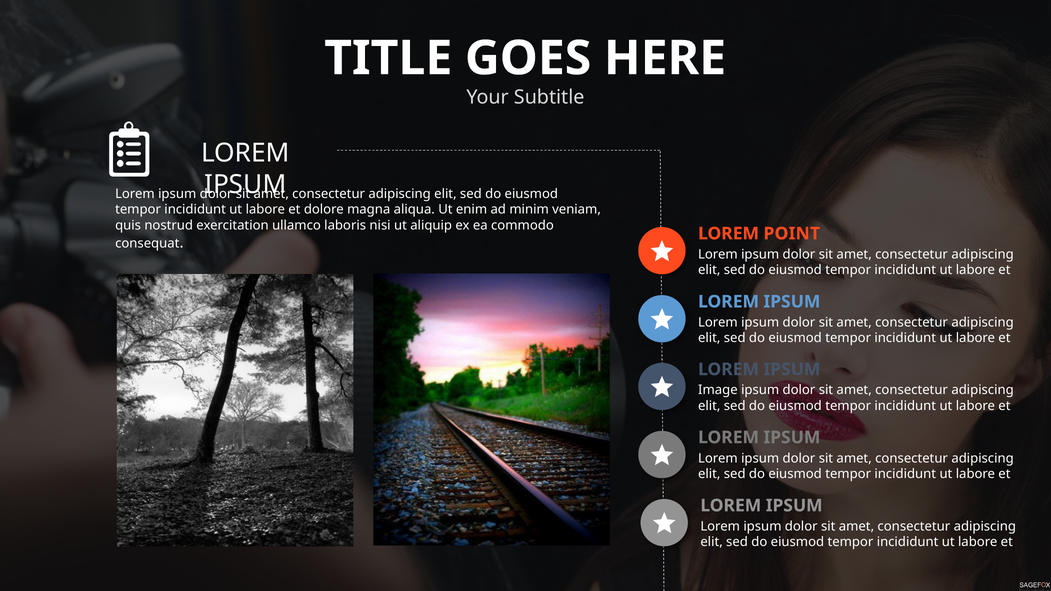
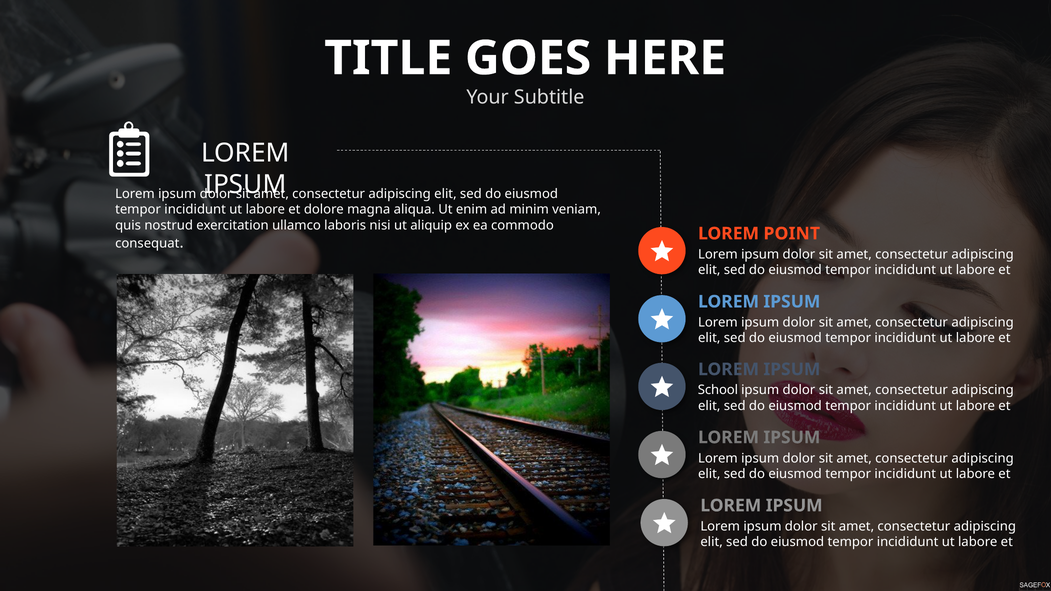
Image: Image -> School
